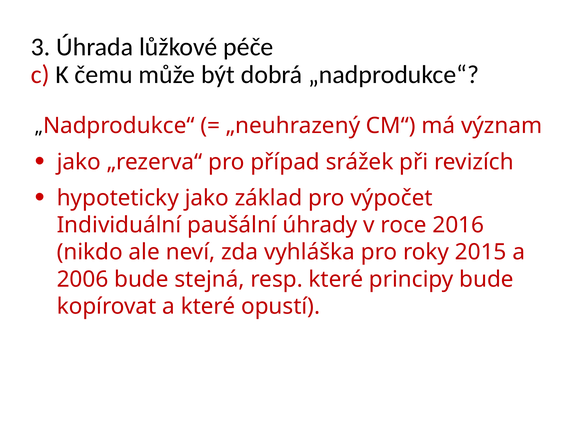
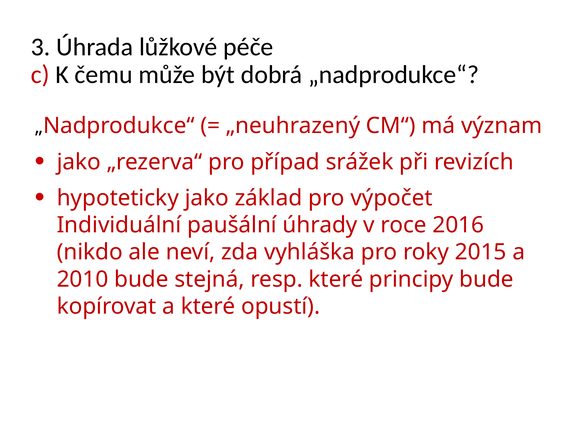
2006: 2006 -> 2010
